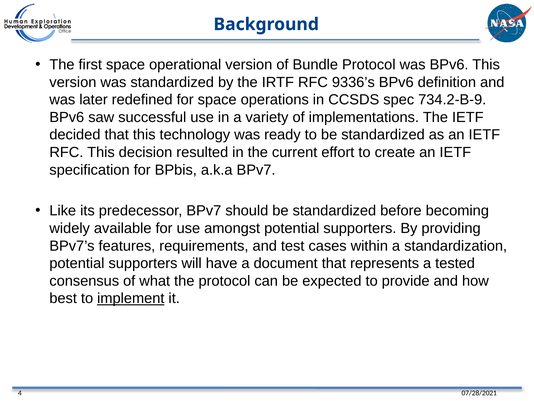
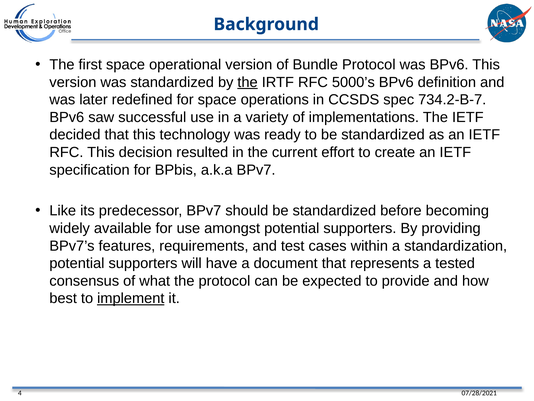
the at (248, 82) underline: none -> present
9336’s: 9336’s -> 5000’s
734.2-B-9: 734.2-B-9 -> 734.2-B-7
